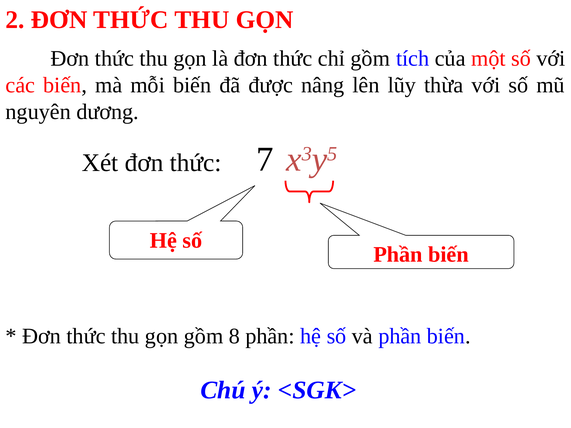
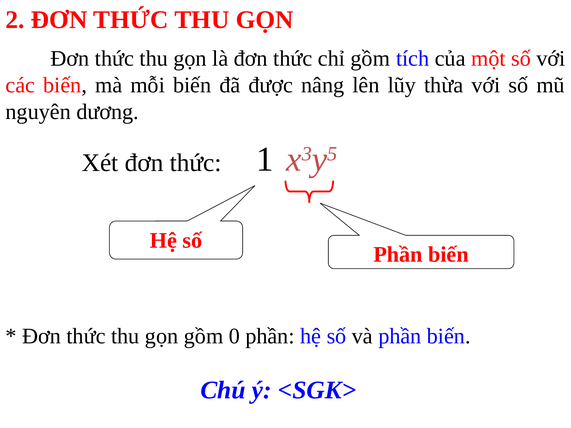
7: 7 -> 1
8: 8 -> 0
